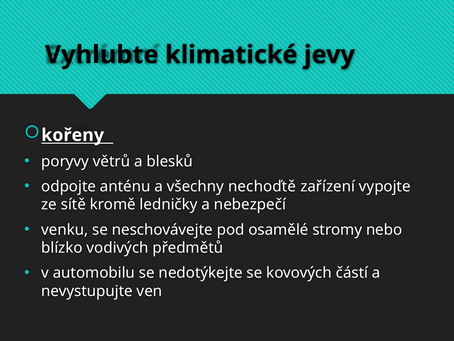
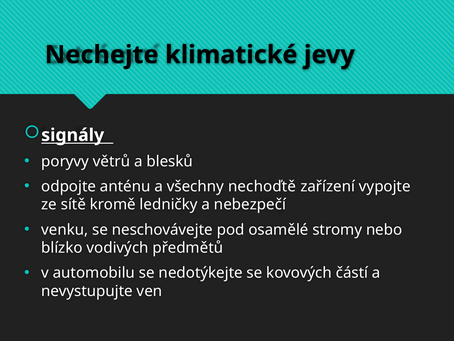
Vyhlubte: Vyhlubte -> Nechejte
kořeny: kořeny -> signály
